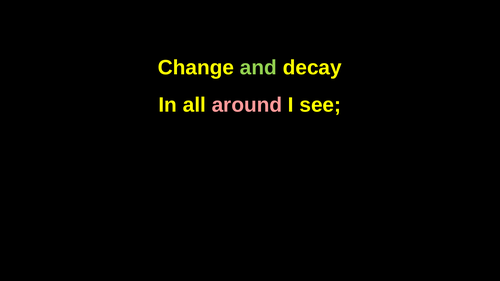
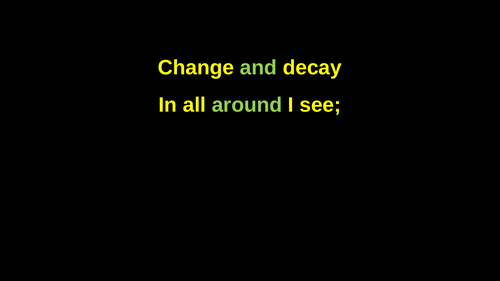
around colour: pink -> light green
